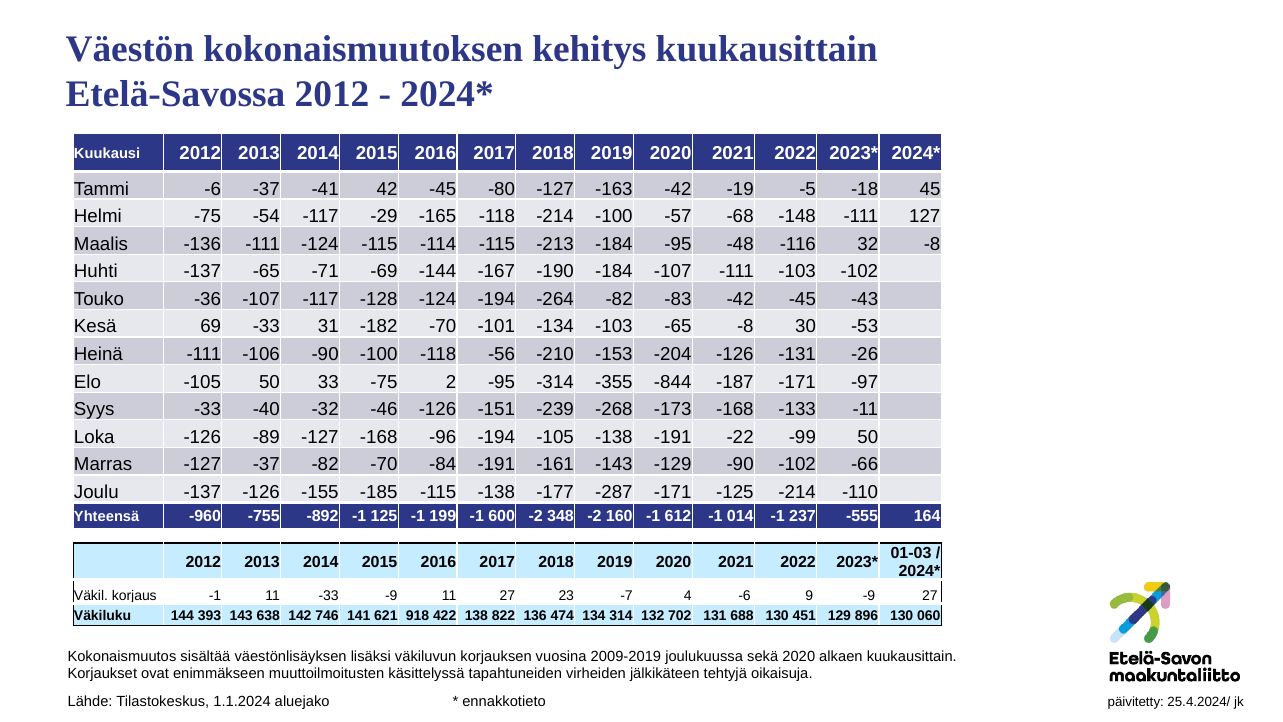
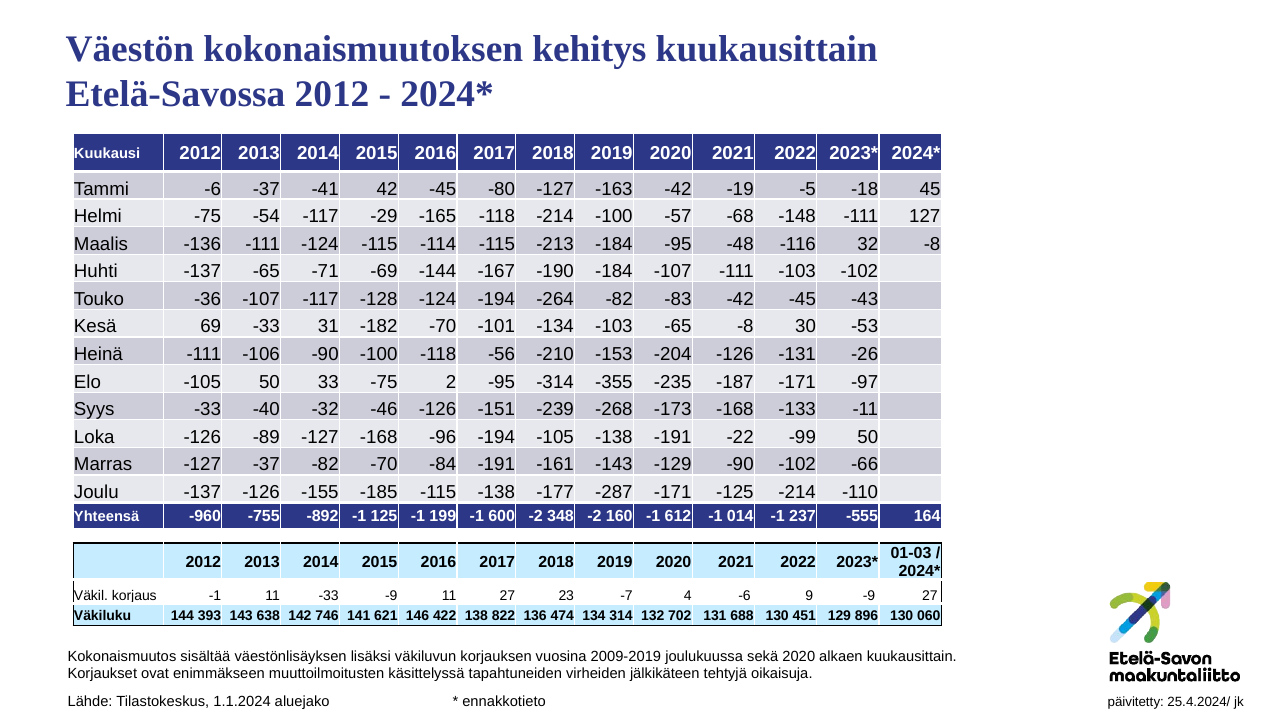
-844: -844 -> -235
918: 918 -> 146
